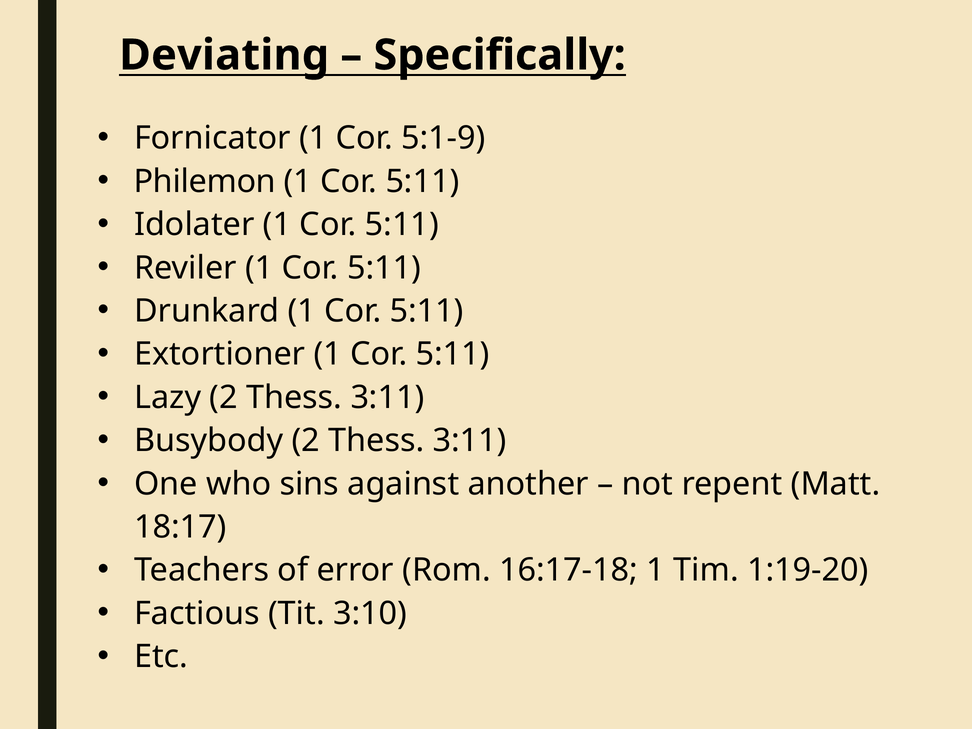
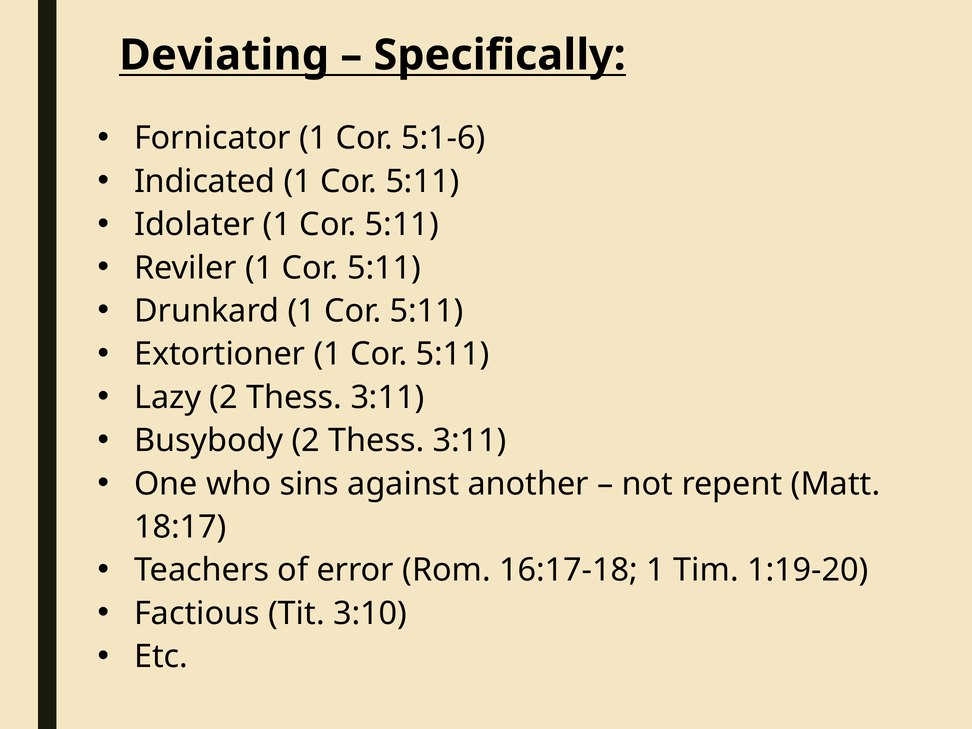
5:1-9: 5:1-9 -> 5:1-6
Philemon: Philemon -> Indicated
